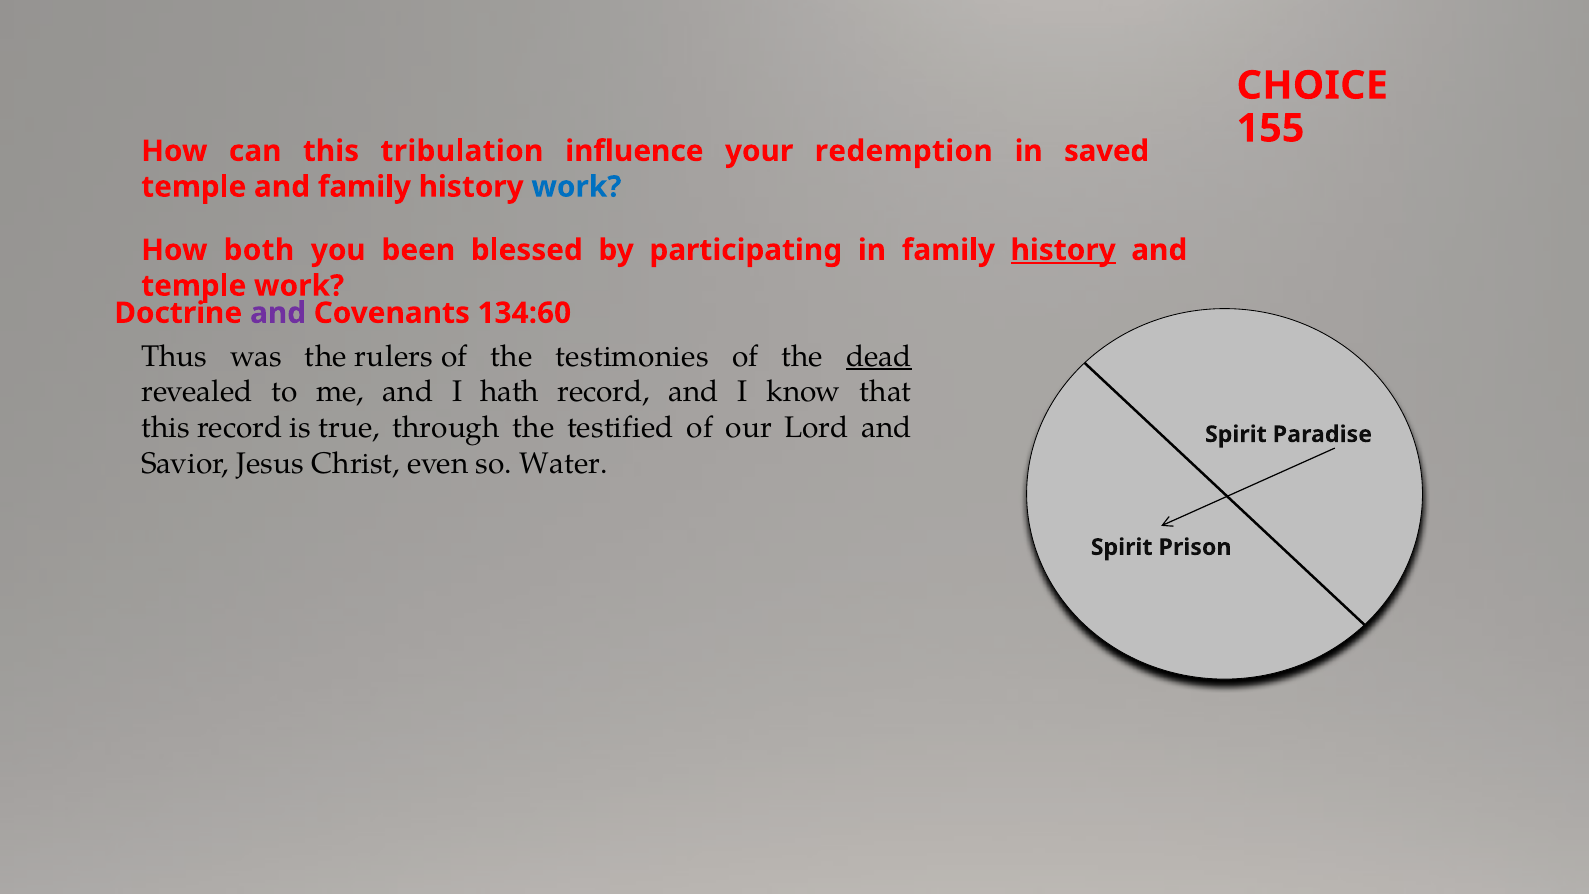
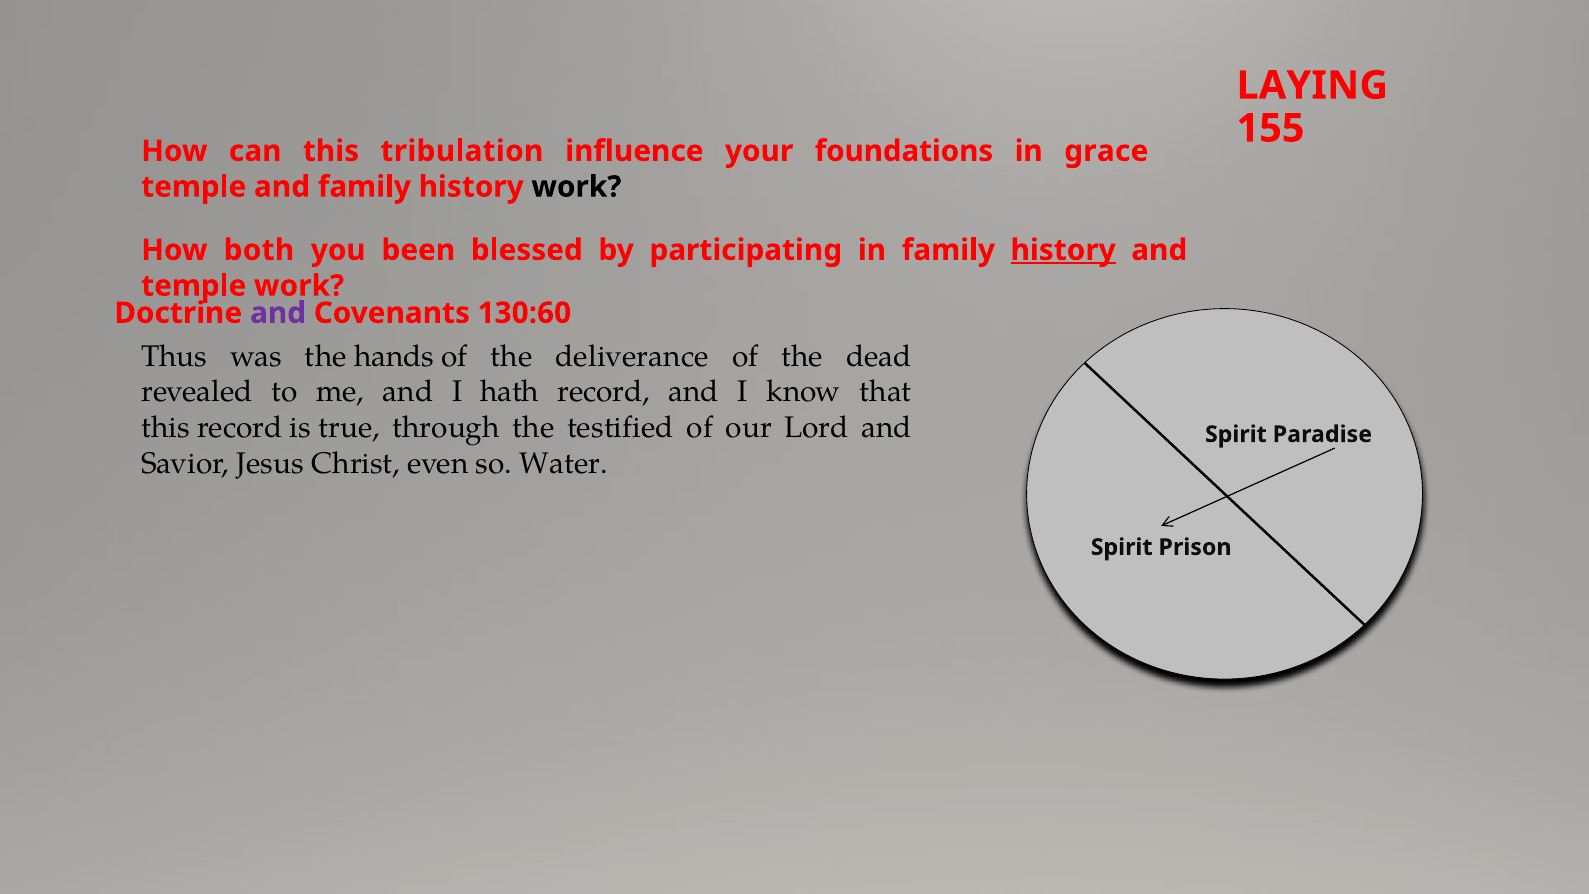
CHOICE: CHOICE -> LAYING
redemption: redemption -> foundations
saved: saved -> grace
work at (576, 187) colour: blue -> black
134:60: 134:60 -> 130:60
rulers: rulers -> hands
testimonies: testimonies -> deliverance
dead underline: present -> none
